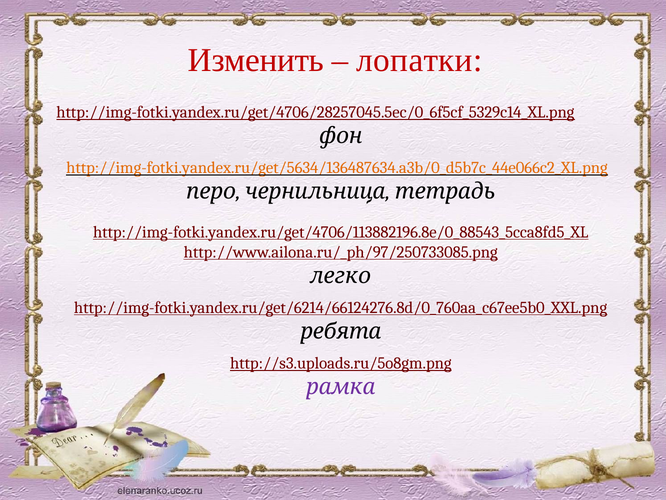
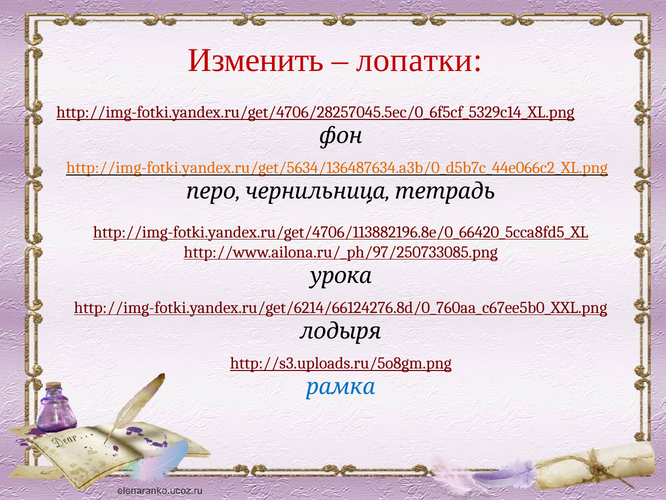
http://img-fotki.yandex.ru/get/4706/113882196.8e/0_88543_5cca8fd5_XL: http://img-fotki.yandex.ru/get/4706/113882196.8e/0_88543_5cca8fd5_XL -> http://img-fotki.yandex.ru/get/4706/113882196.8e/0_66420_5cca8fd5_XL
легко: легко -> урока
ребята: ребята -> лодыря
рамка colour: purple -> blue
